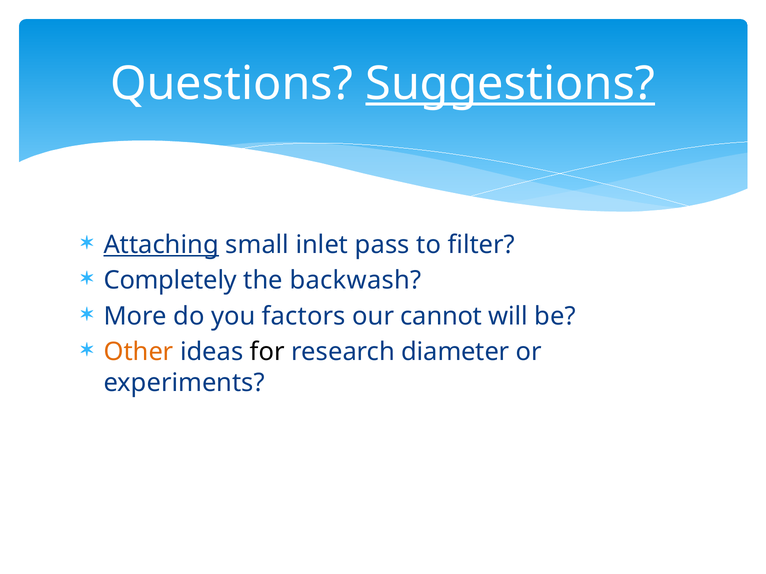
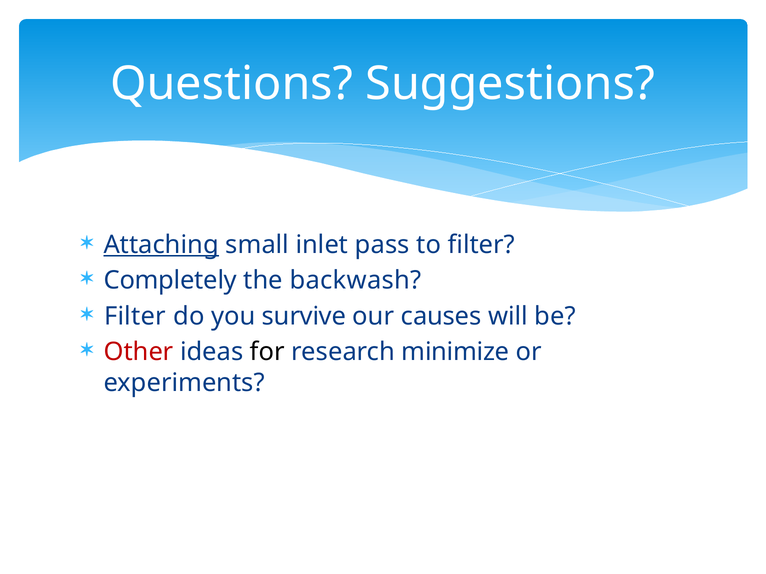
Suggestions underline: present -> none
More at (135, 317): More -> Filter
factors: factors -> survive
cannot: cannot -> causes
Other colour: orange -> red
diameter: diameter -> minimize
